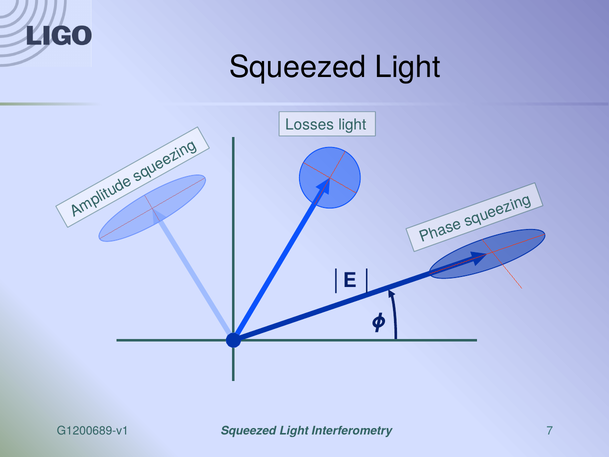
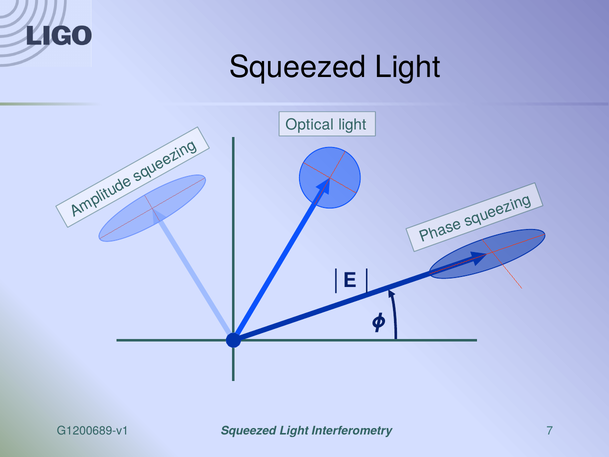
Losses: Losses -> Optical
